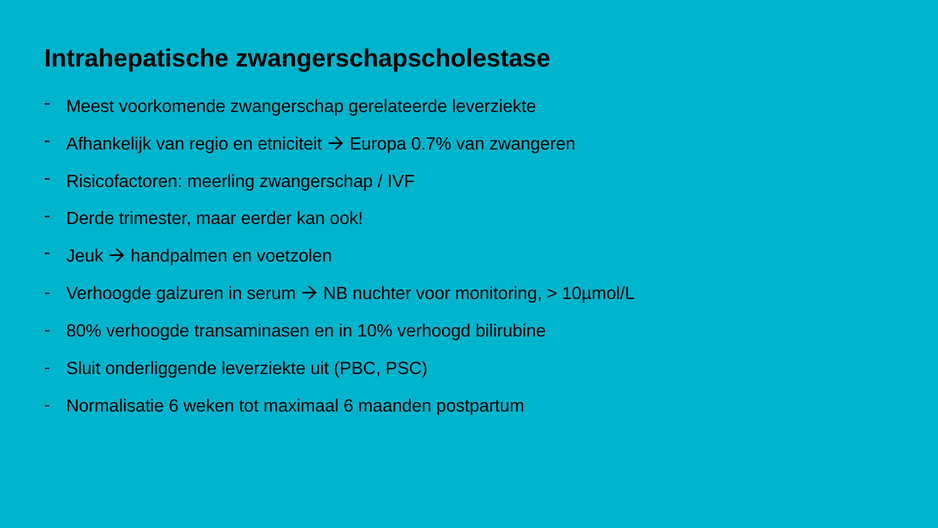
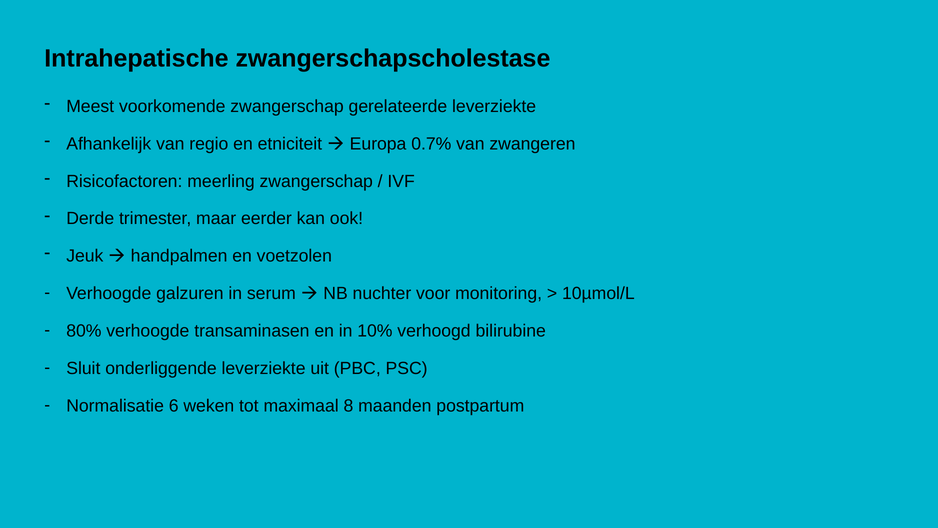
maximaal 6: 6 -> 8
